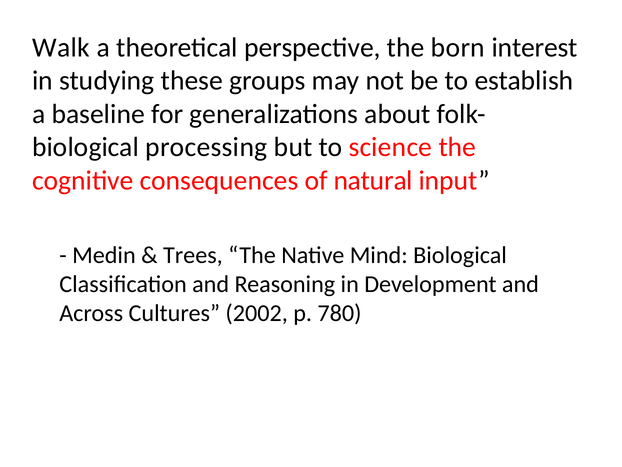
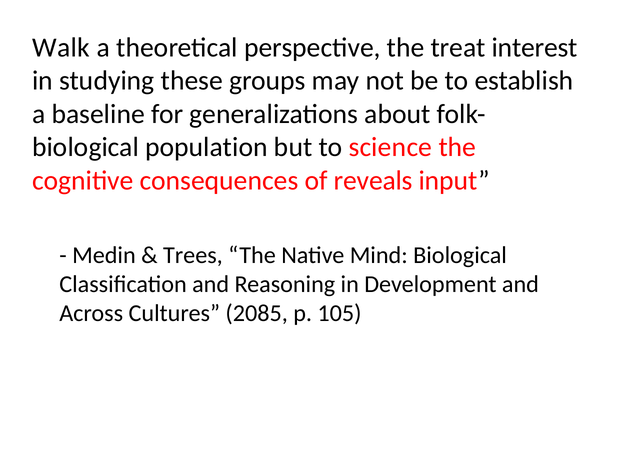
born: born -> treat
processing: processing -> population
natural: natural -> reveals
2002: 2002 -> 2085
780: 780 -> 105
